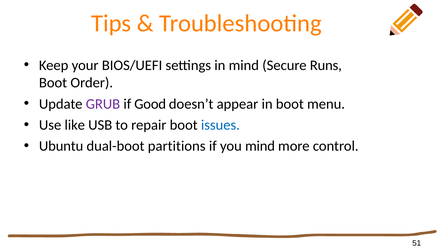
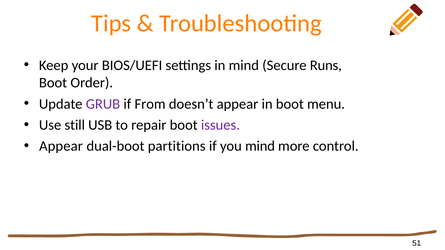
Good: Good -> From
like: like -> still
issues colour: blue -> purple
Ubuntu at (61, 146): Ubuntu -> Appear
